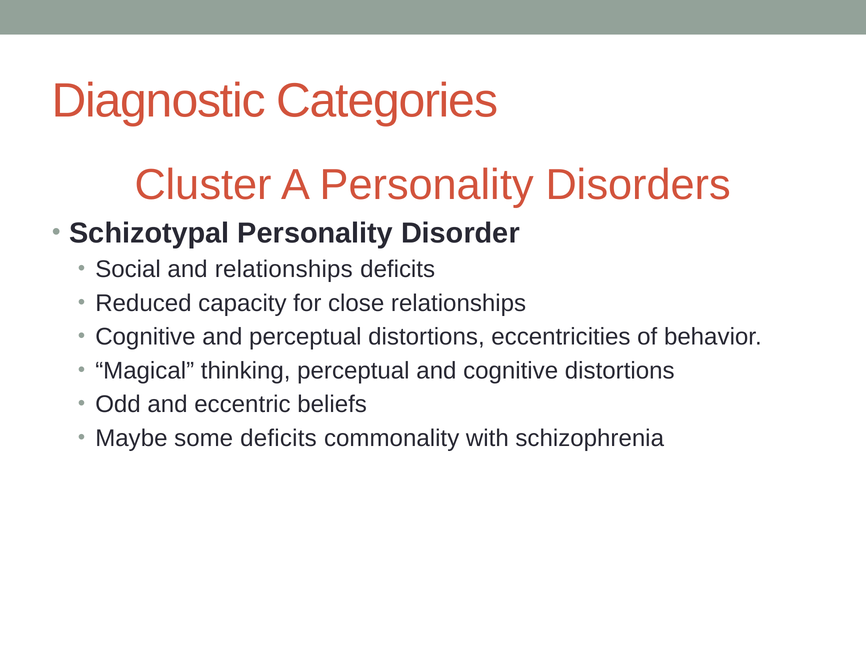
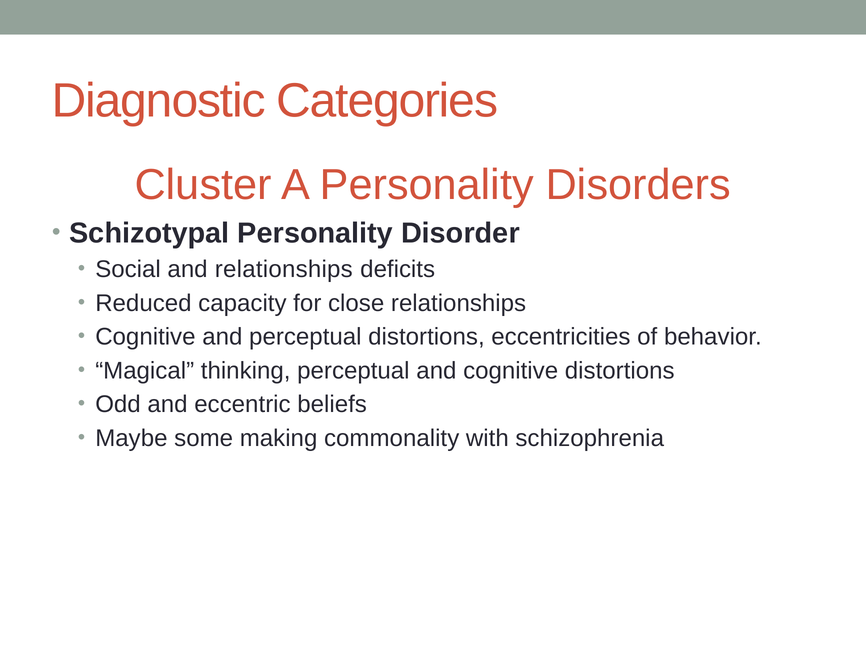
some deficits: deficits -> making
